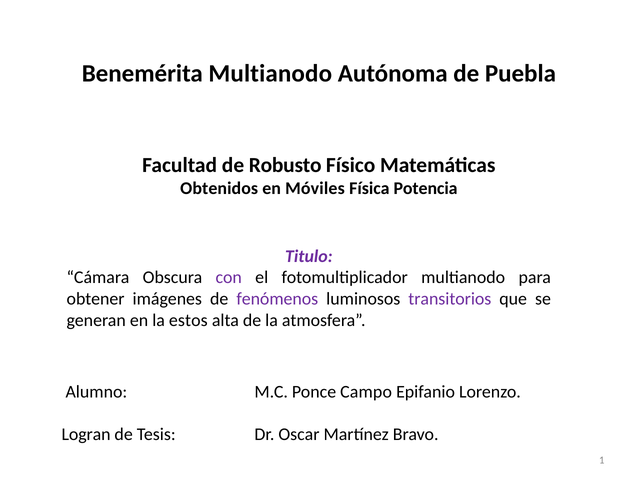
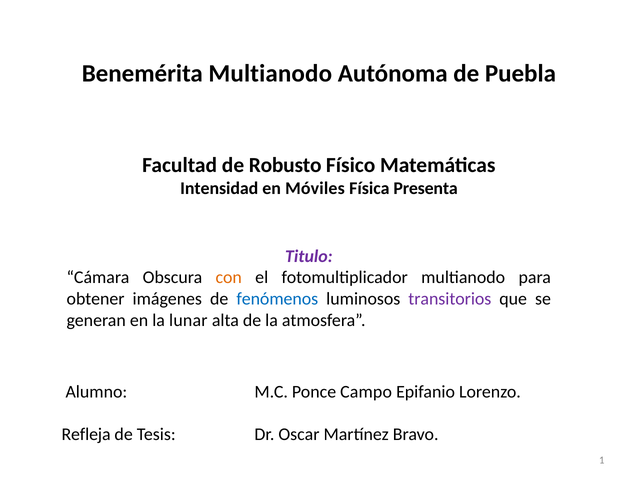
Obtenidos: Obtenidos -> Intensidad
Potencia: Potencia -> Presenta
con colour: purple -> orange
fenómenos colour: purple -> blue
estos: estos -> lunar
Logran: Logran -> Refleja
